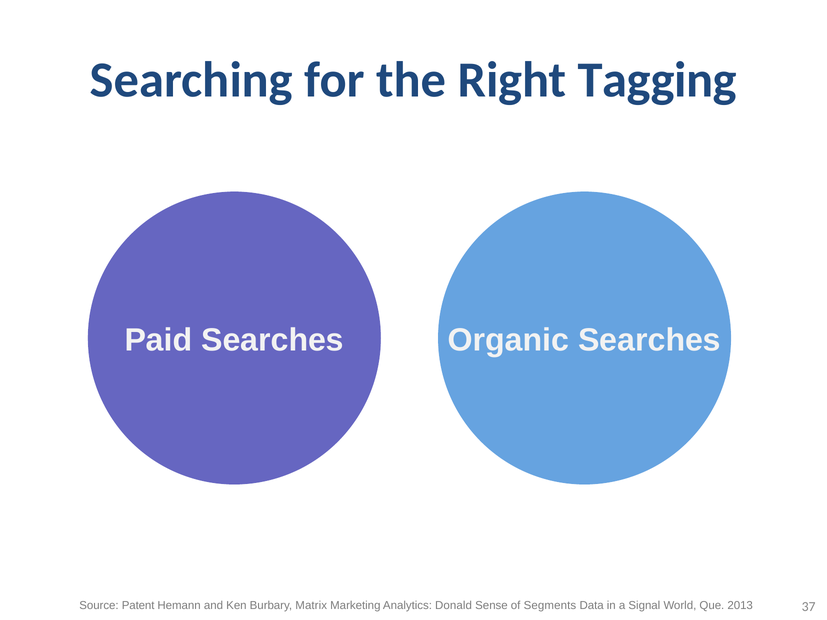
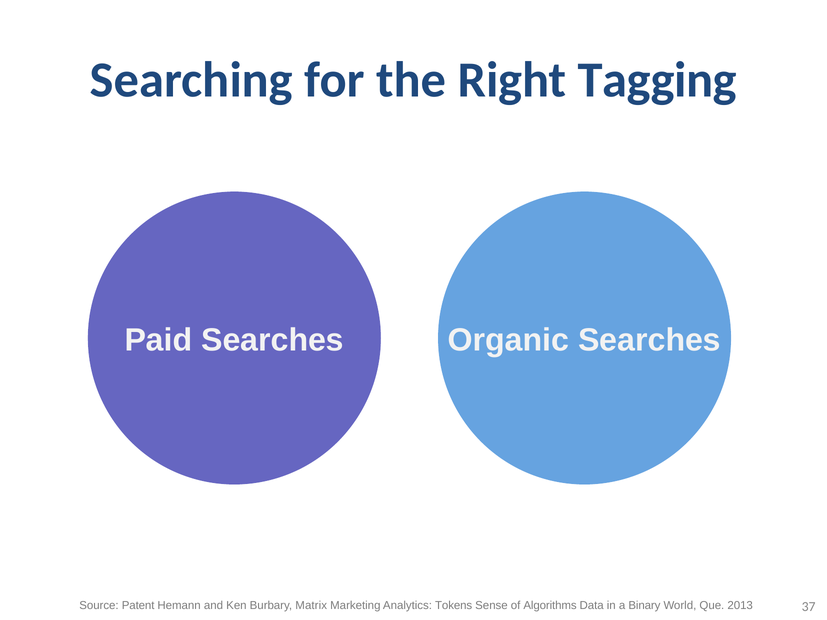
Donald: Donald -> Tokens
Segments: Segments -> Algorithms
Signal: Signal -> Binary
